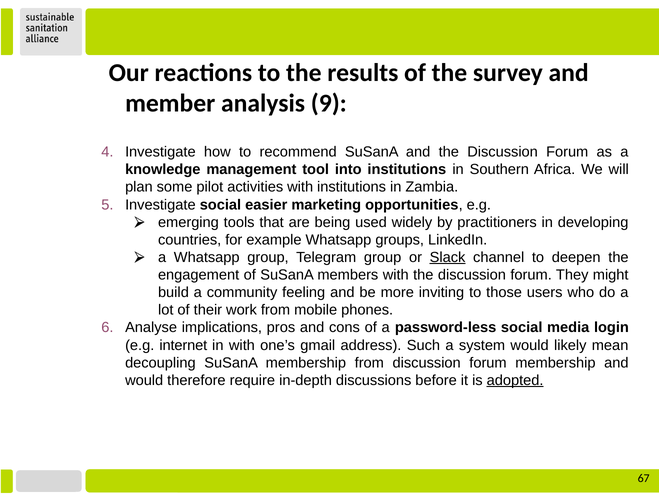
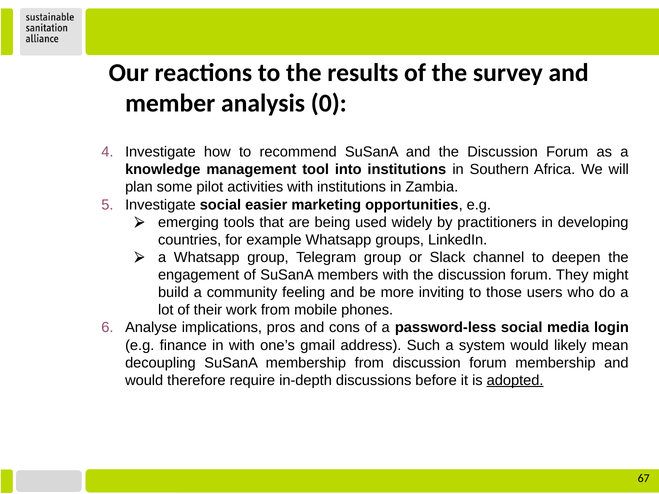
9: 9 -> 0
Slack underline: present -> none
internet: internet -> finance
